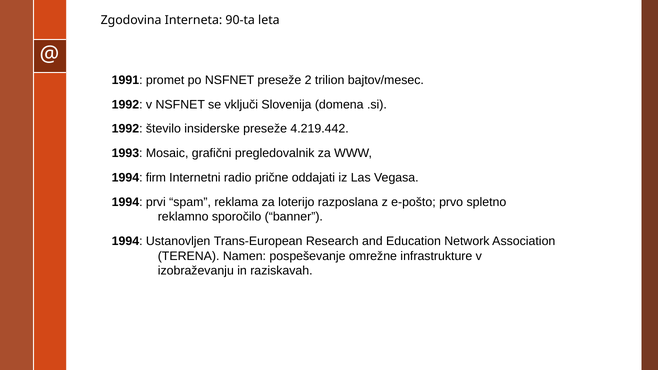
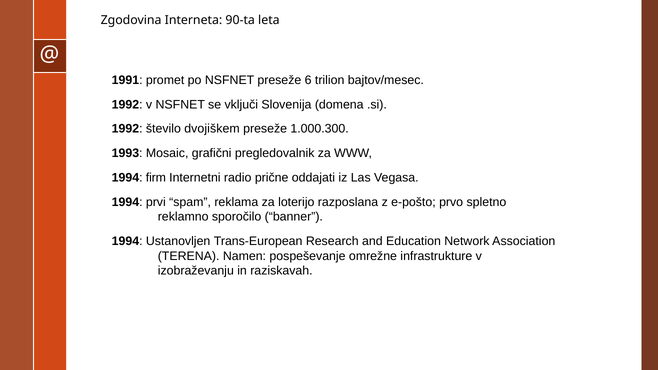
2: 2 -> 6
insiderske: insiderske -> dvojiškem
4.219.442: 4.219.442 -> 1.000.300
